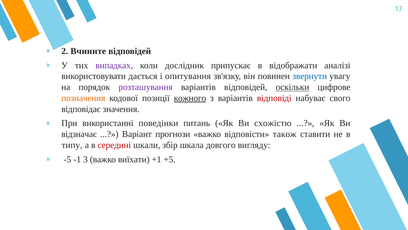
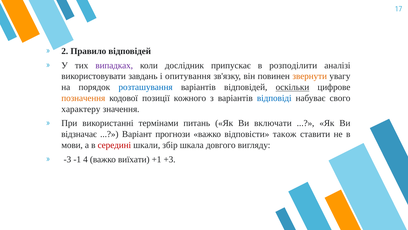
Вчините: Вчините -> Правило
відображати: відображати -> розподілити
дається: дається -> завдань
звернути colour: blue -> orange
розташування colour: purple -> blue
кожного underline: present -> none
відповіді colour: red -> blue
відповідає: відповідає -> характеру
поведінки: поведінки -> термінами
схожістю: схожістю -> включати
типу: типу -> мови
-5: -5 -> -3
3: 3 -> 4
+5: +5 -> +3
